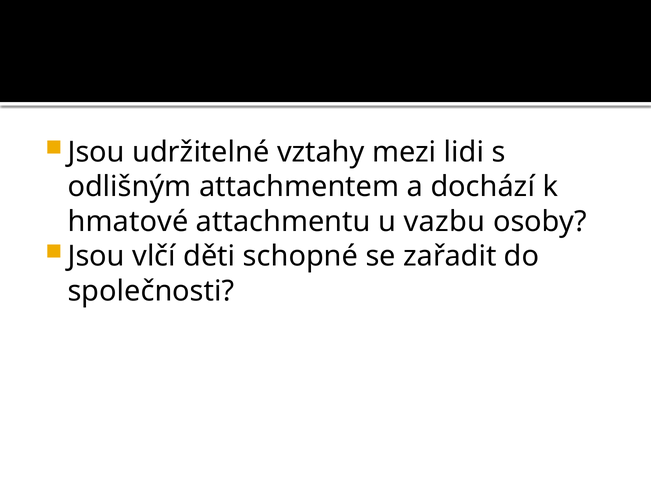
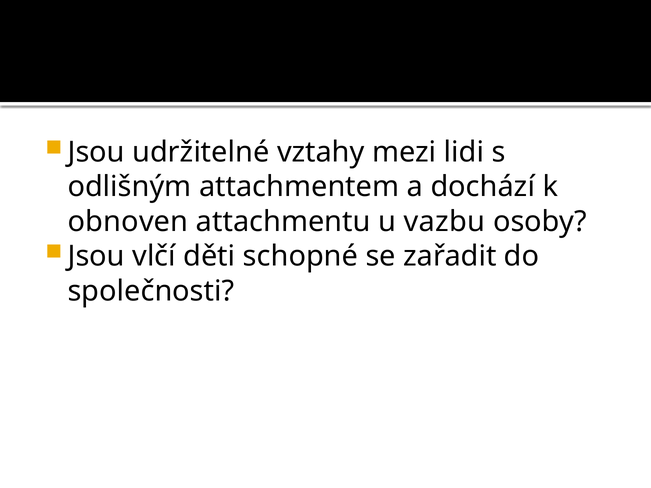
hmatové: hmatové -> obnoven
